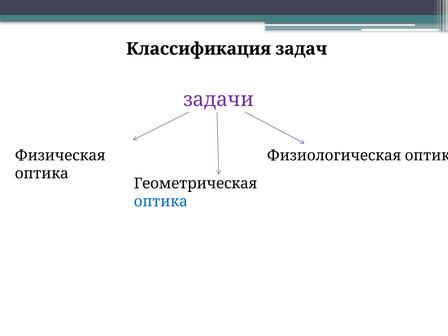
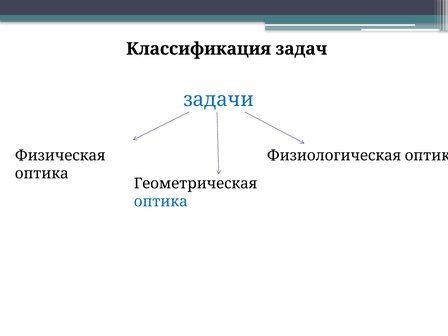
задачи colour: purple -> blue
